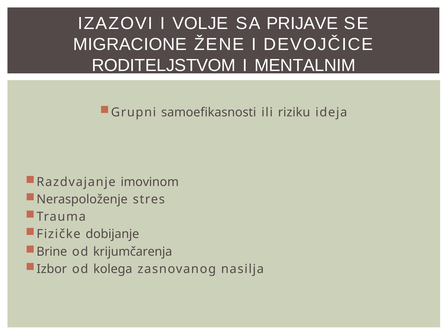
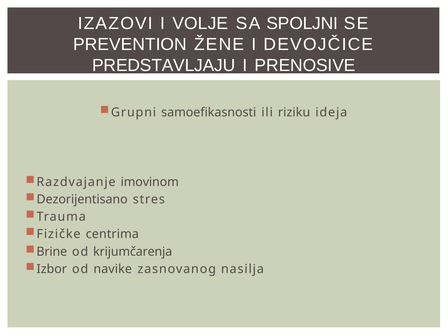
PRIJAVE: PRIJAVE -> SPOLJNI
MIGRACIONE: MIGRACIONE -> PREVENTION
RODITELJSTVOM: RODITELJSTVOM -> PREDSTAVLJAJU
MENTALNIM: MENTALNIM -> PRENOSIVE
Neraspoloženje: Neraspoloženje -> Dezorijentisano
dobijanje: dobijanje -> centrima
kolega: kolega -> navike
